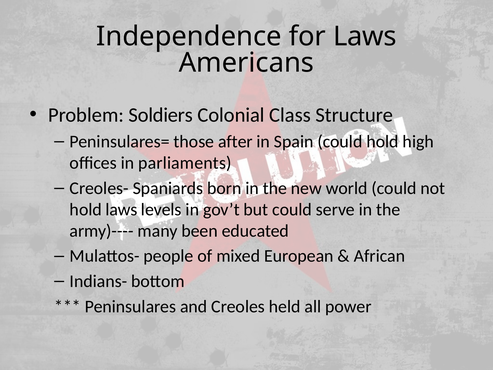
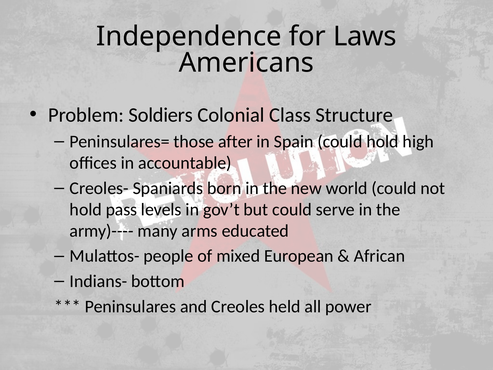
parliaments: parliaments -> accountable
hold laws: laws -> pass
been: been -> arms
